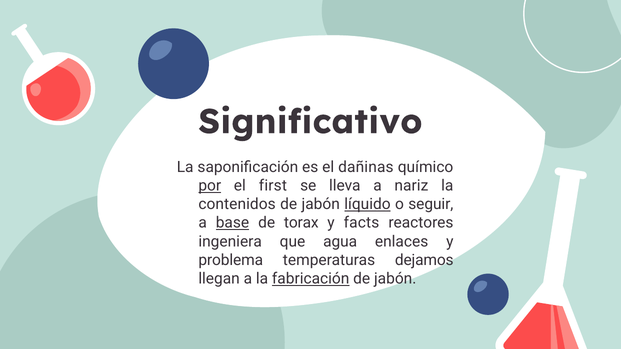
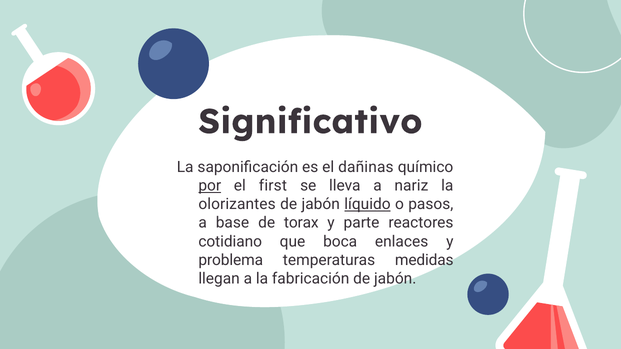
contenidos: contenidos -> olorizantes
seguir: seguir -> pasos
base underline: present -> none
facts: facts -> parte
ingeniera: ingeniera -> cotidiano
agua: agua -> boca
dejamos: dejamos -> medidas
fabricación underline: present -> none
